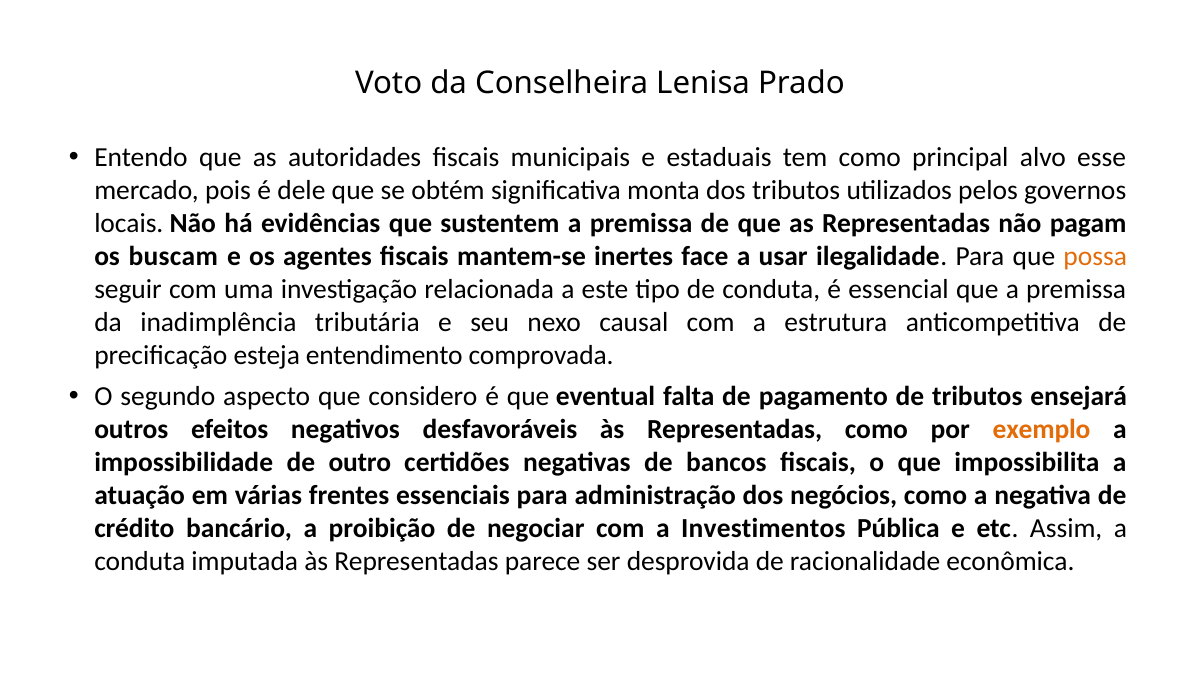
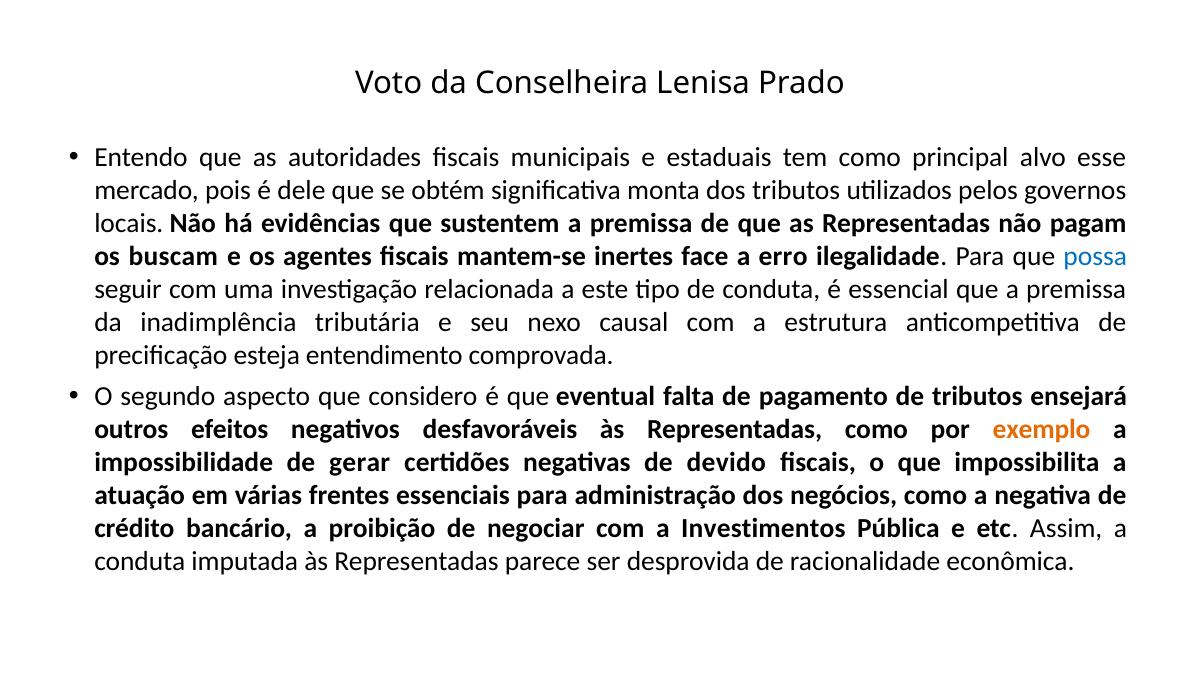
usar: usar -> erro
possa colour: orange -> blue
outro: outro -> gerar
bancos: bancos -> devido
